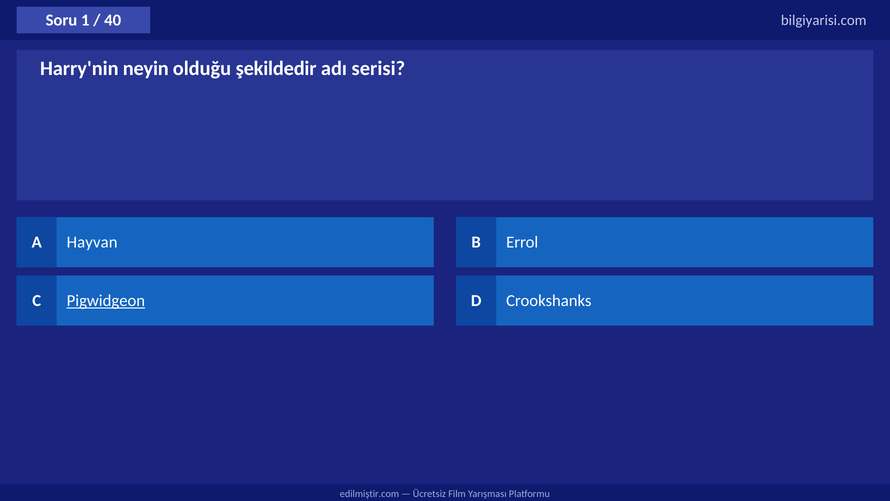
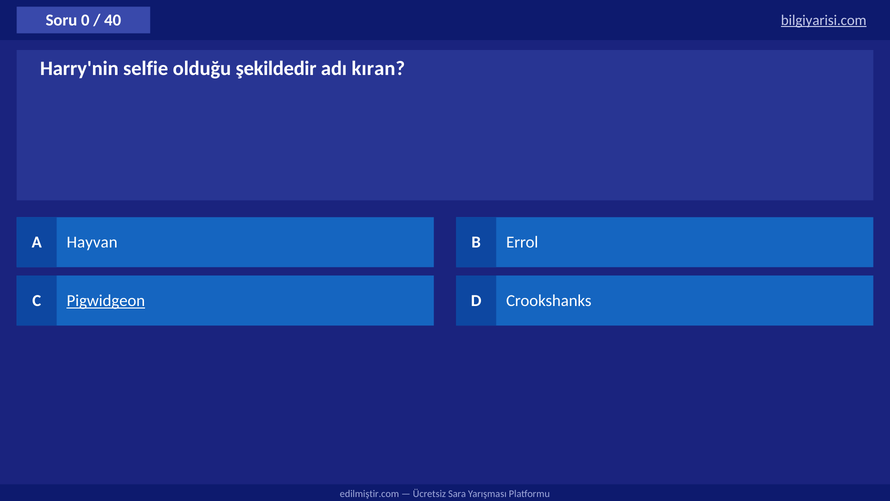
1: 1 -> 0
bilgiyarisi.com underline: none -> present
neyin: neyin -> selfie
serisi: serisi -> kıran
Film: Film -> Sara
